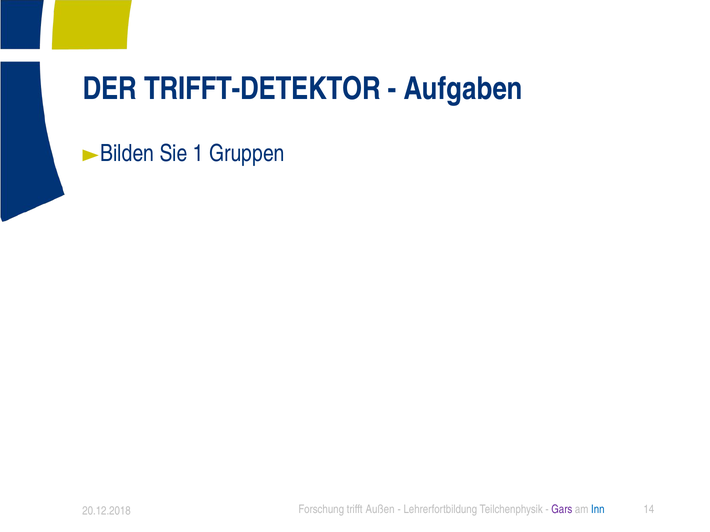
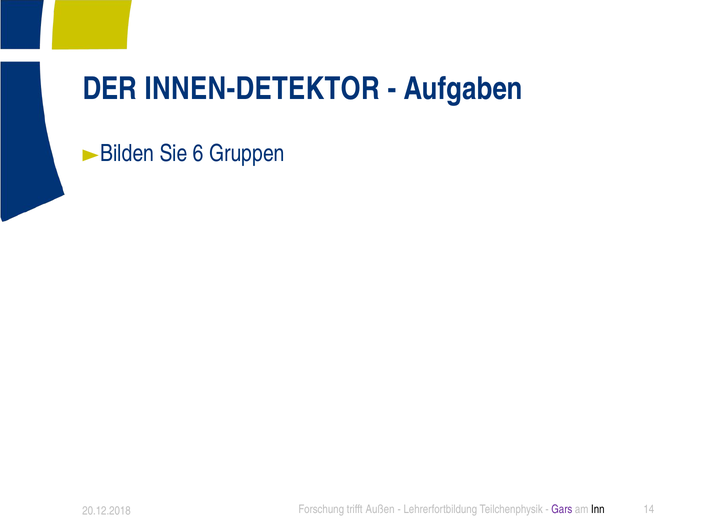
TRIFFT-DETEKTOR: TRIFFT-DETEKTOR -> INNEN-DETEKTOR
1: 1 -> 6
Inn colour: blue -> black
